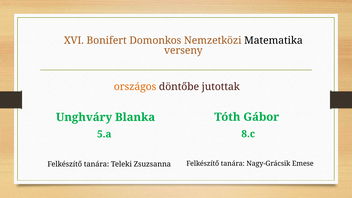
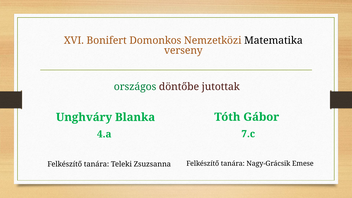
országos colour: orange -> green
8.c: 8.c -> 7.c
5.a: 5.a -> 4.a
